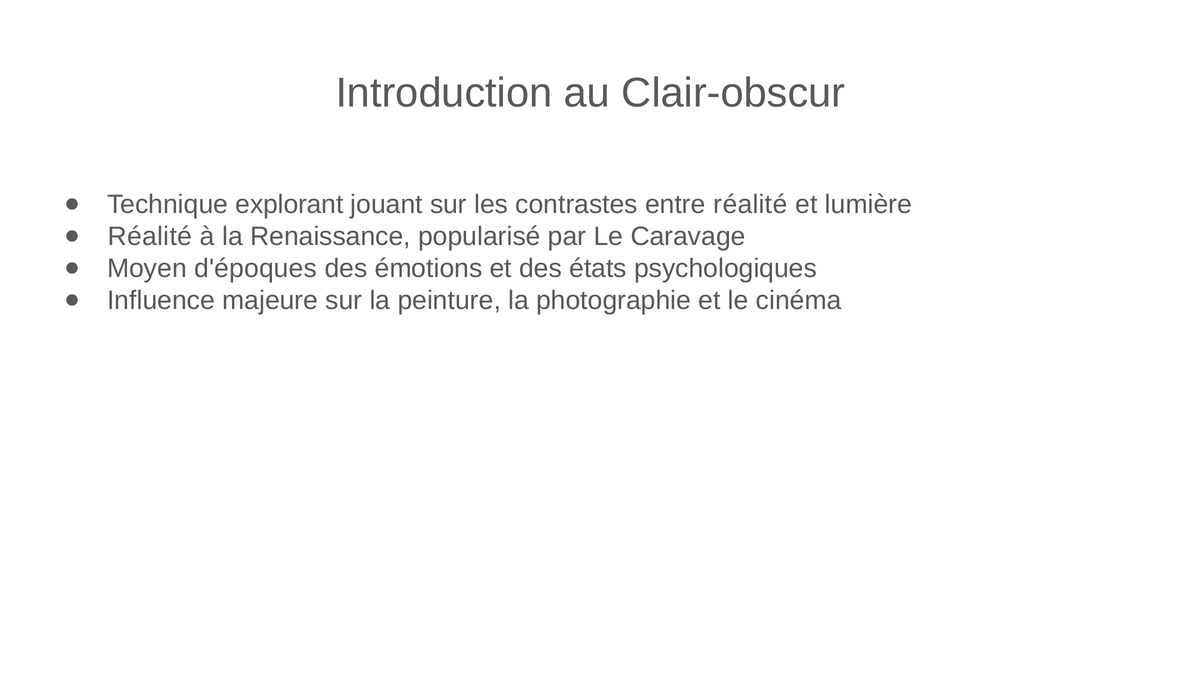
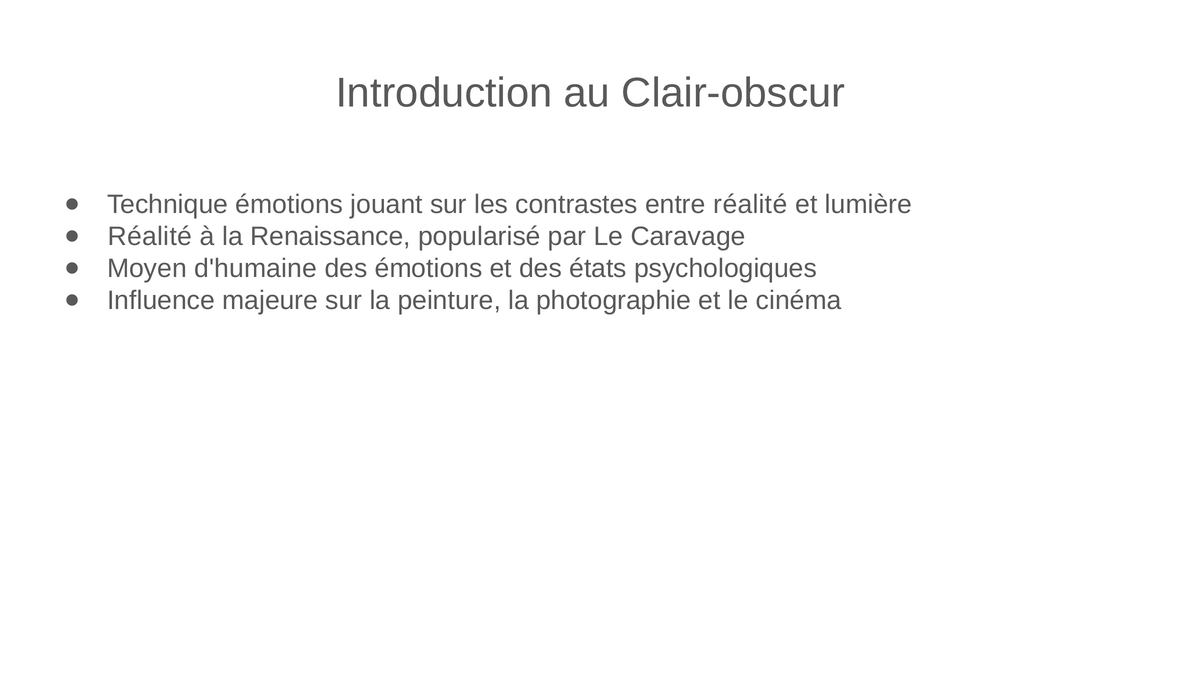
Technique explorant: explorant -> émotions
d'époques: d'époques -> d'humaine
